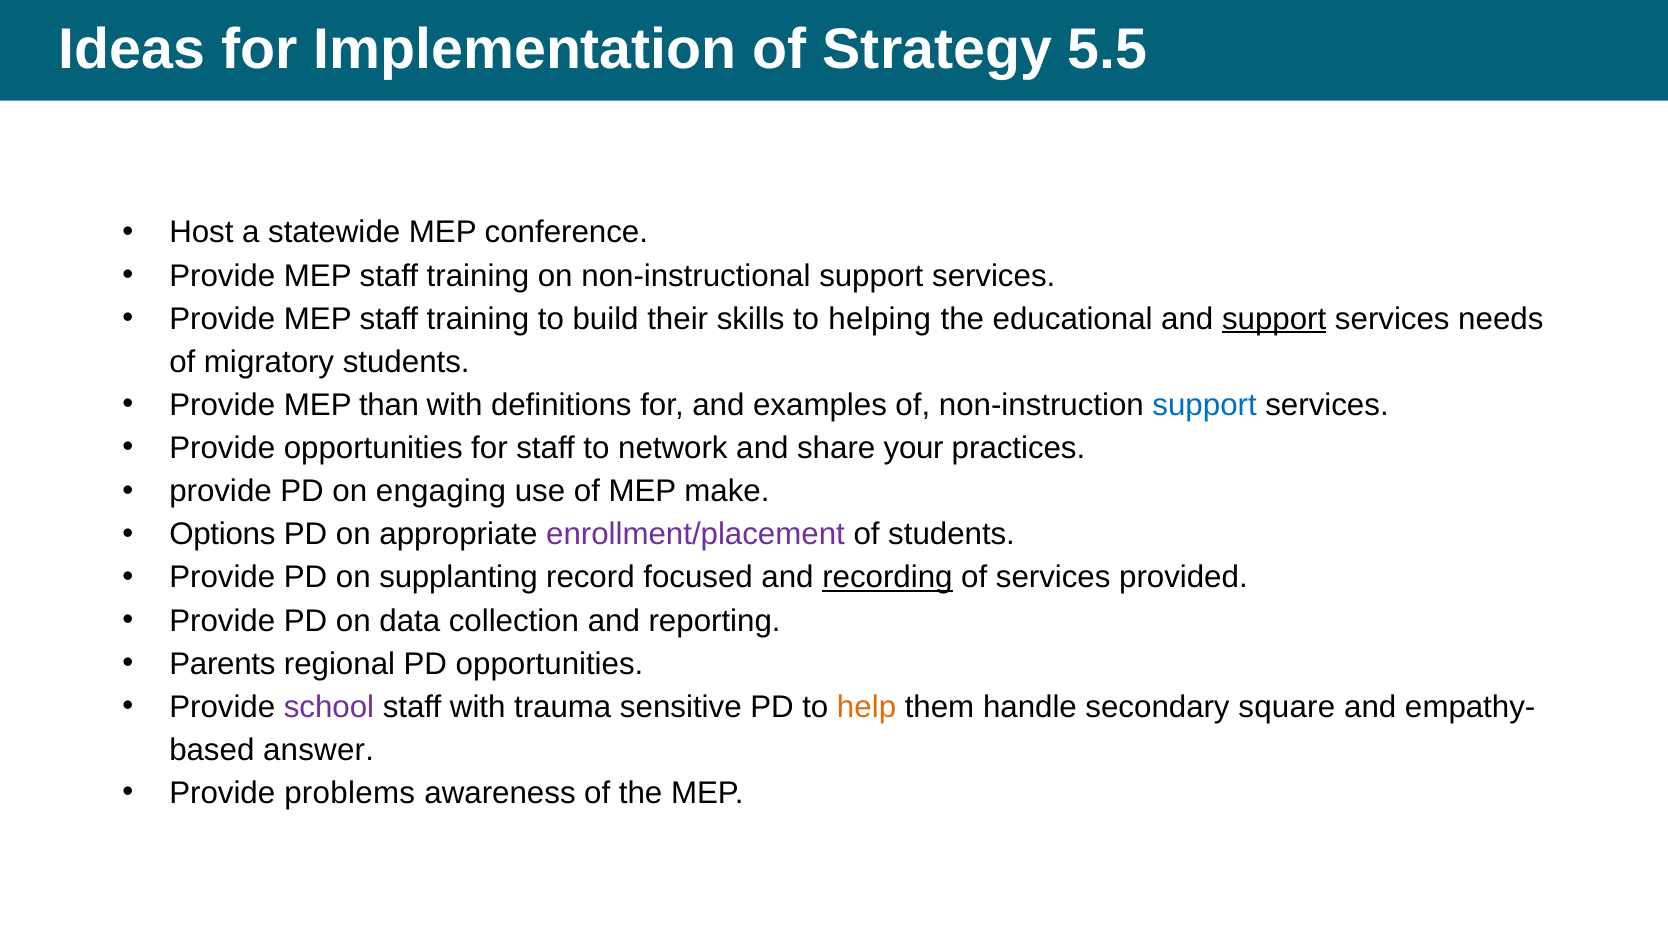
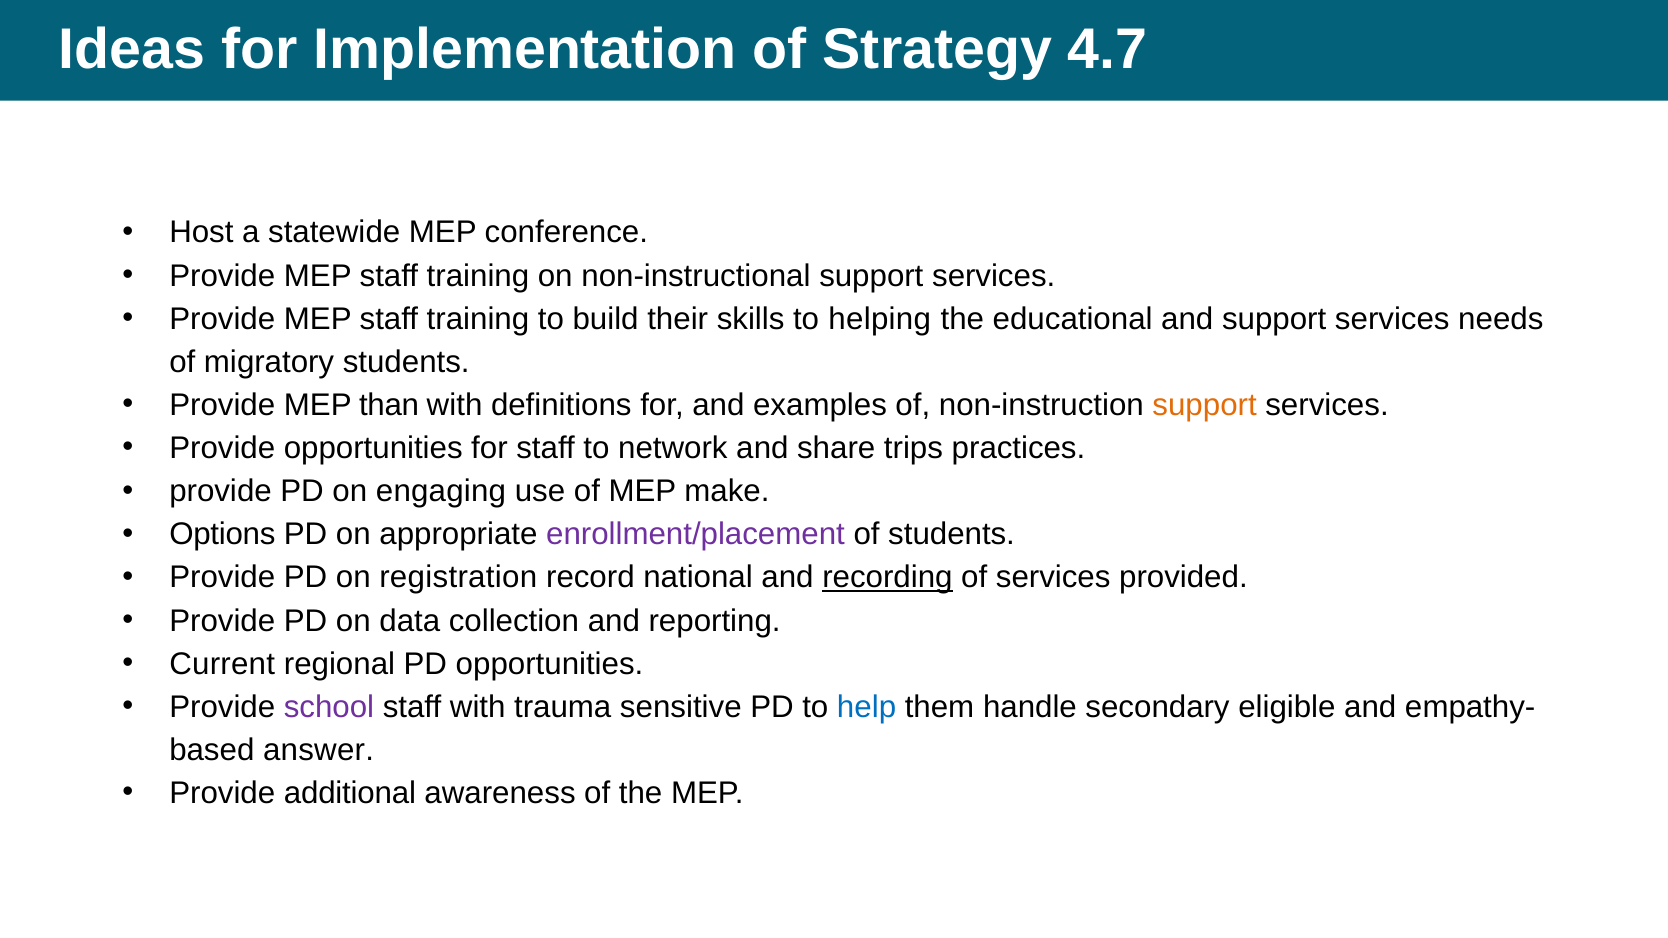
5.5: 5.5 -> 4.7
support at (1274, 319) underline: present -> none
support at (1205, 405) colour: blue -> orange
your: your -> trips
supplanting: supplanting -> registration
focused: focused -> national
Parents: Parents -> Current
help colour: orange -> blue
square: square -> eligible
problems: problems -> additional
